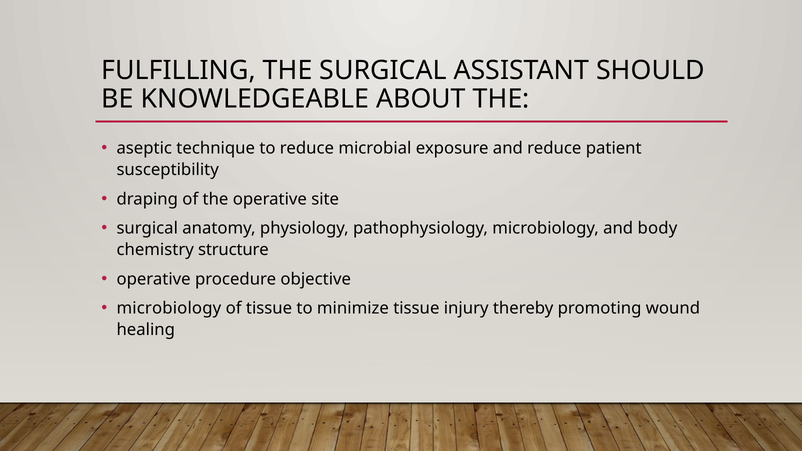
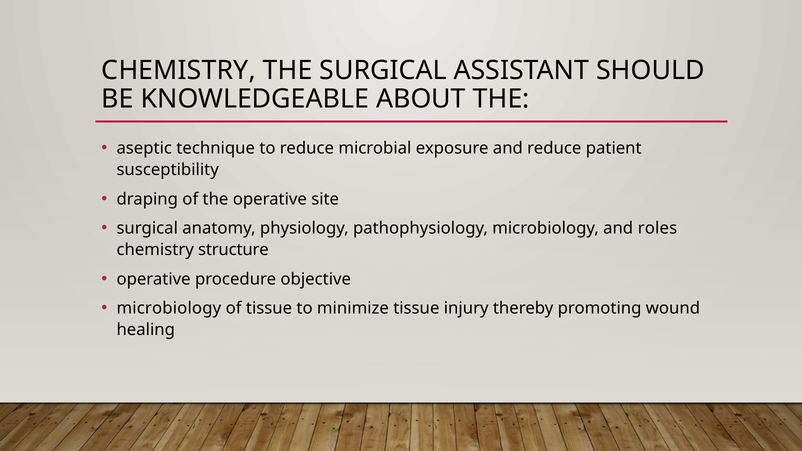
FULFILLING at (179, 70): FULFILLING -> CHEMISTRY
body: body -> roles
